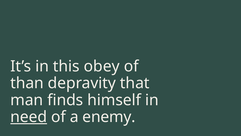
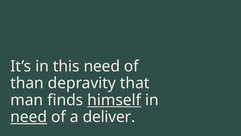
this obey: obey -> need
himself underline: none -> present
enemy: enemy -> deliver
